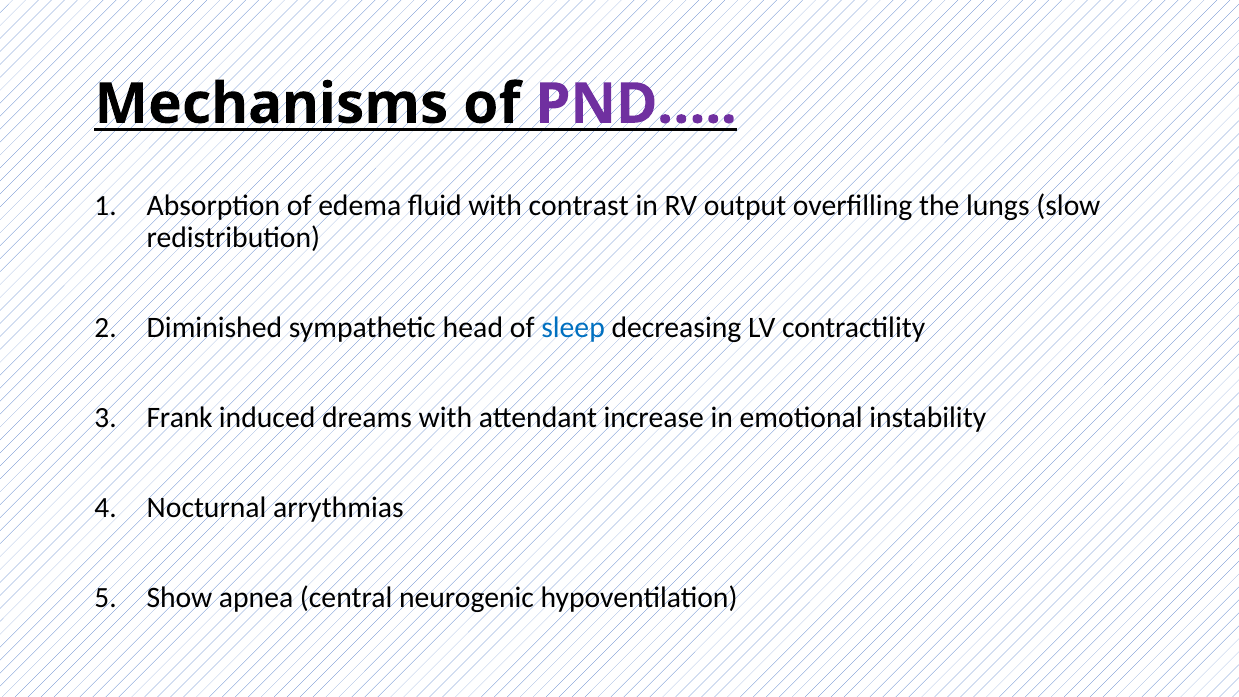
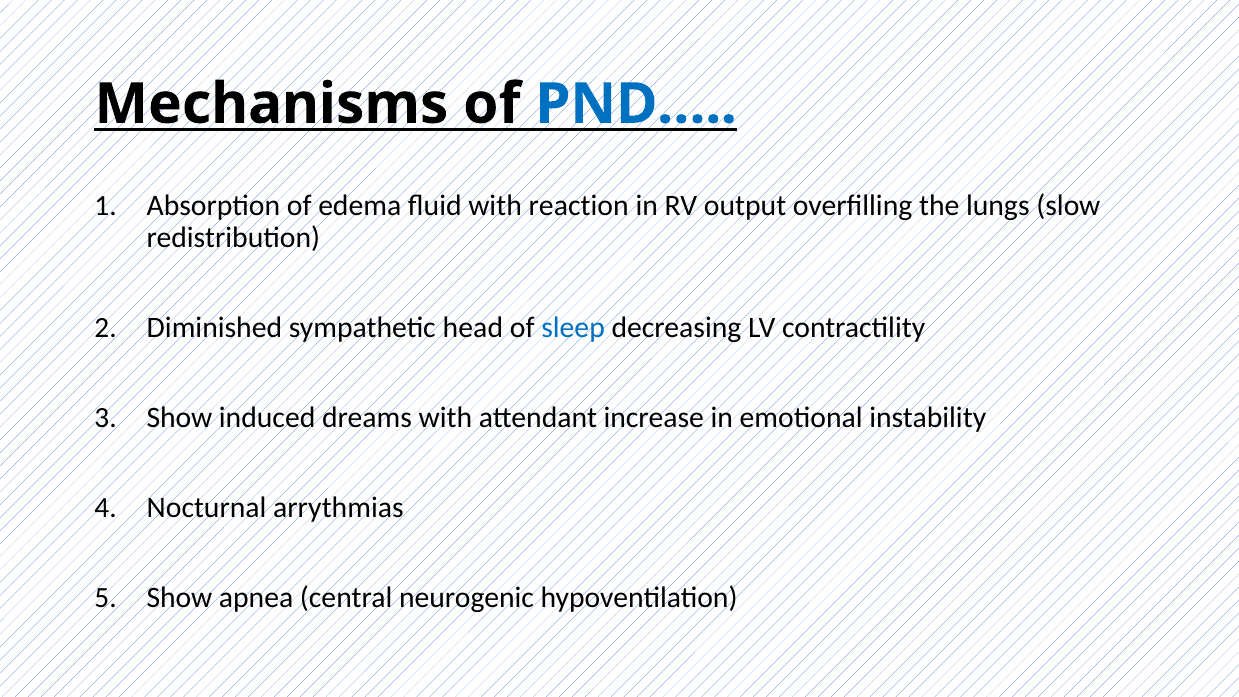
PND… colour: purple -> blue
contrast: contrast -> reaction
Frank at (180, 418): Frank -> Show
